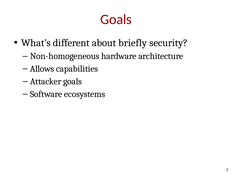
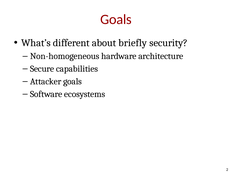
Allows: Allows -> Secure
